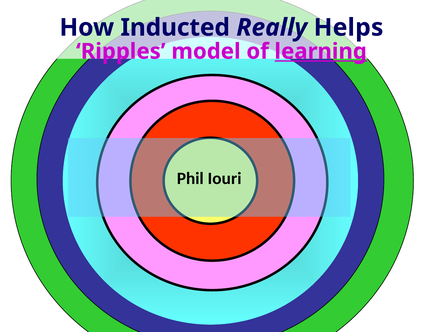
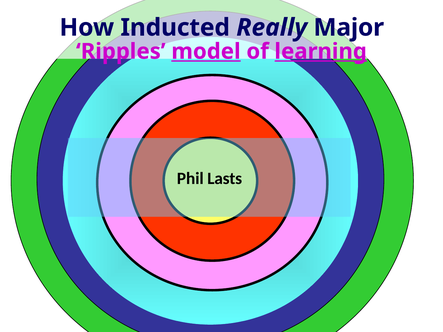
Helps: Helps -> Major
model underline: none -> present
Iouri: Iouri -> Lasts
